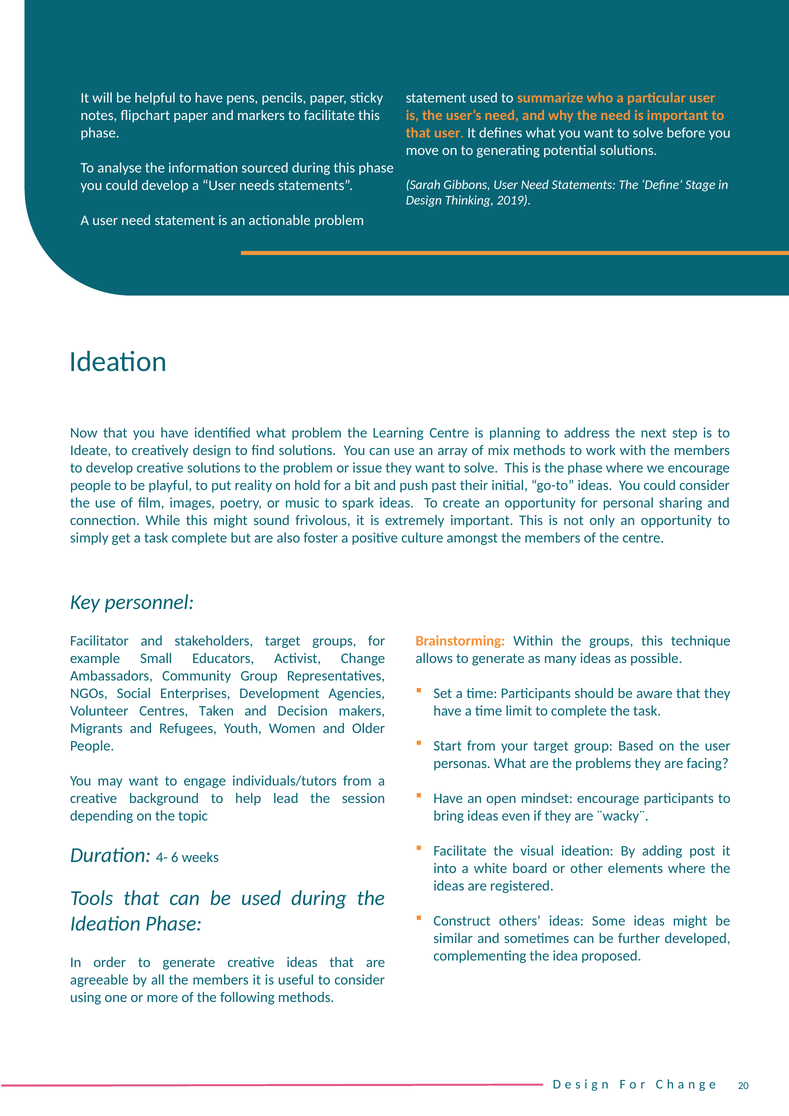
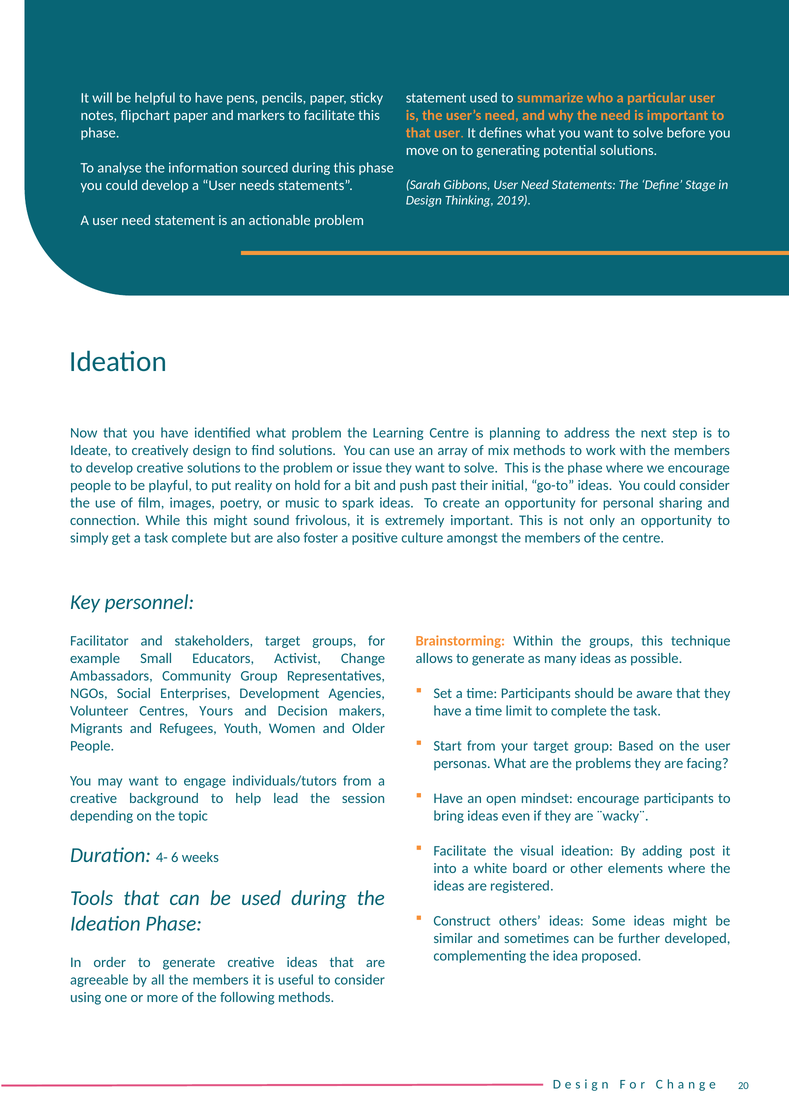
Taken: Taken -> Yours
